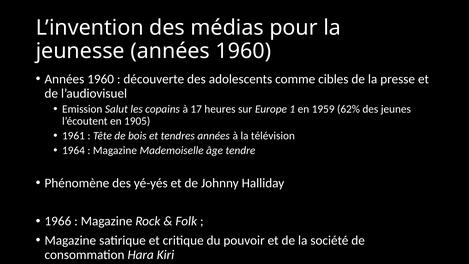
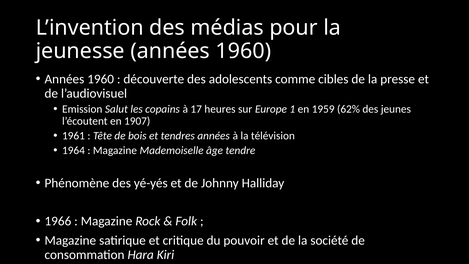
1905: 1905 -> 1907
